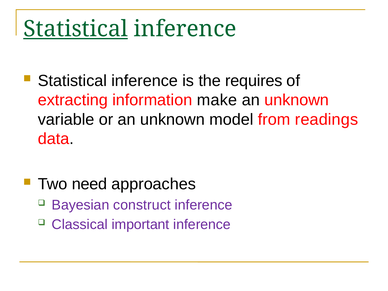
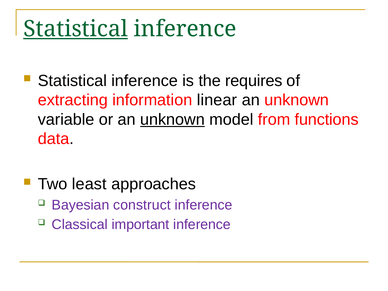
make: make -> linear
unknown at (173, 119) underline: none -> present
readings: readings -> functions
need: need -> least
